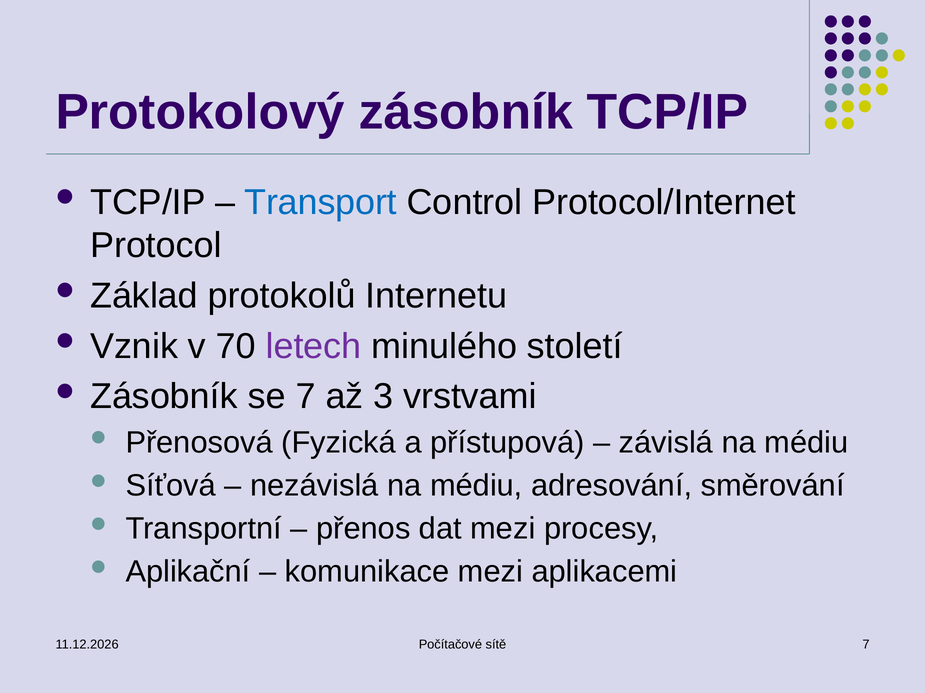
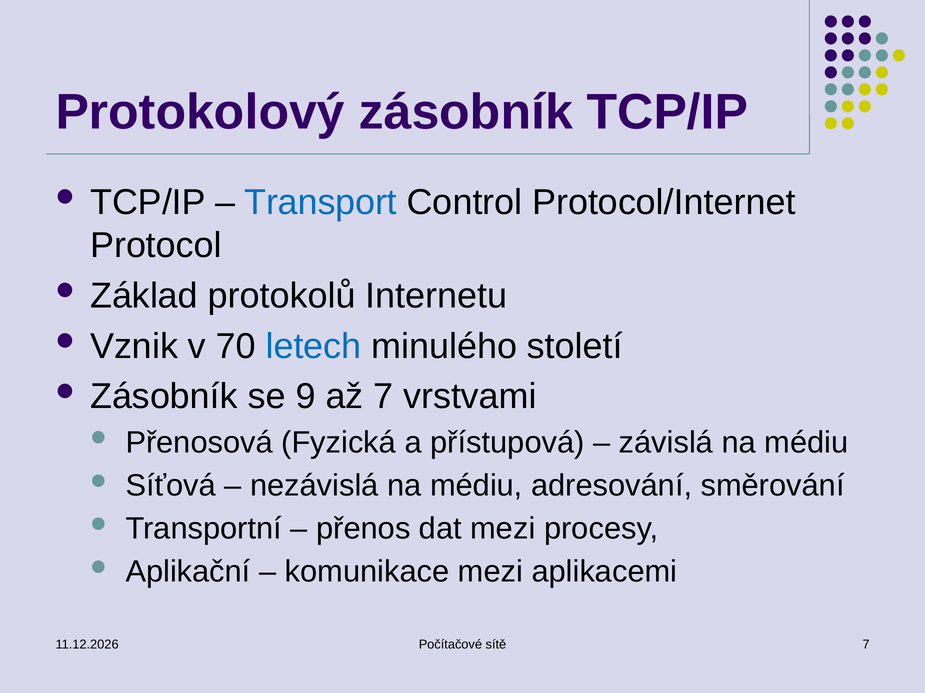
letech colour: purple -> blue
se 7: 7 -> 9
až 3: 3 -> 7
